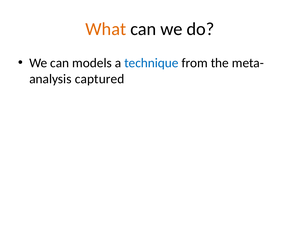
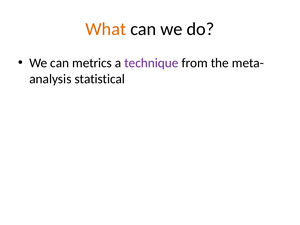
models: models -> metrics
technique colour: blue -> purple
captured: captured -> statistical
